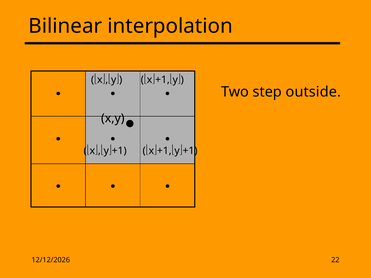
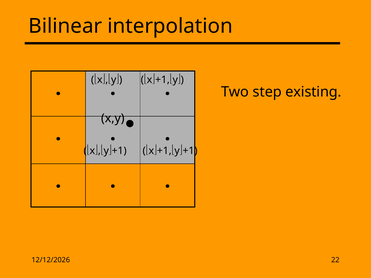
outside: outside -> existing
